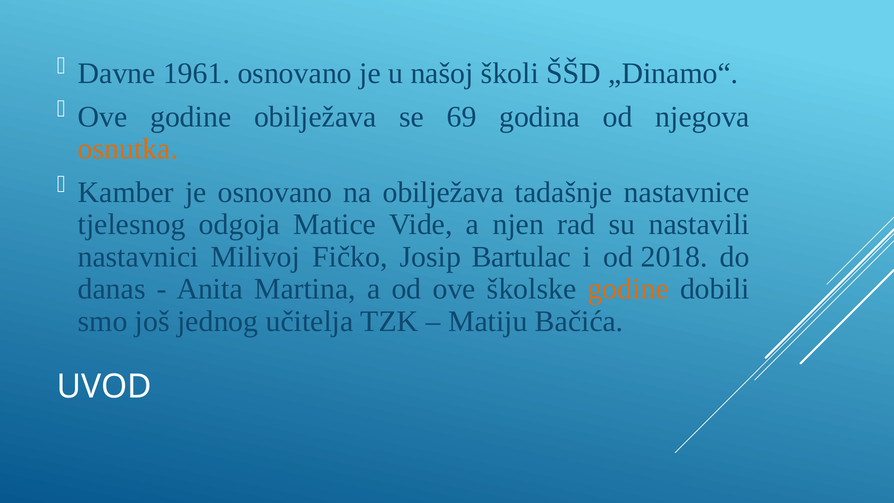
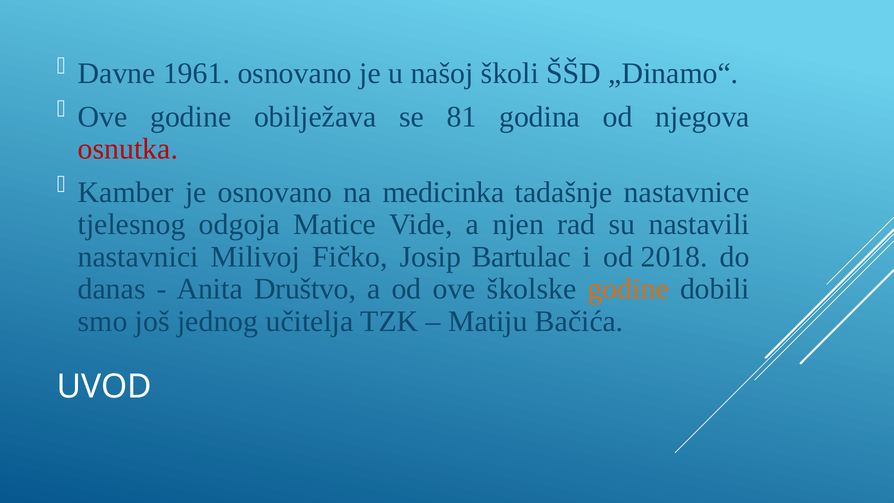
69: 69 -> 81
osnutka colour: orange -> red
na obilježava: obilježava -> medicinka
Martina: Martina -> Društvo
